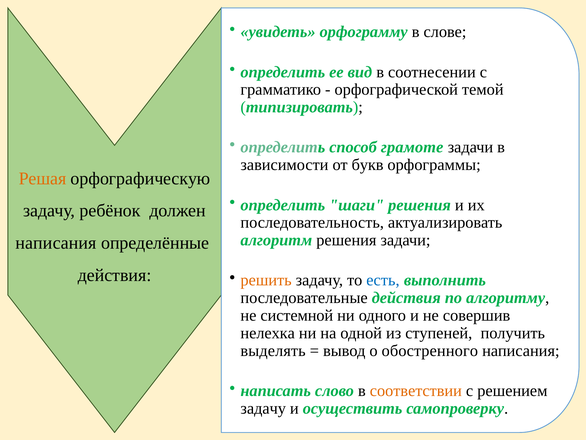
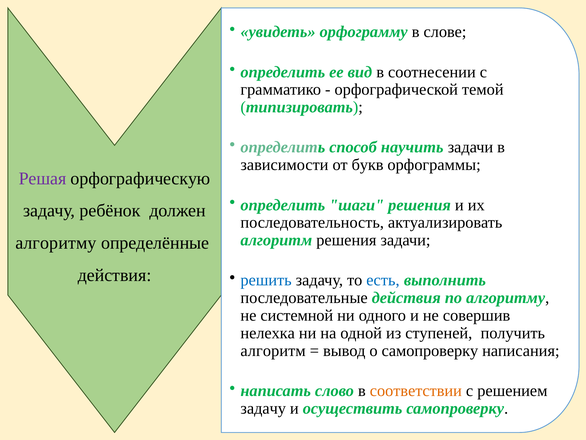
грамоте: грамоте -> научить
Решая colour: orange -> purple
написания at (56, 243): написания -> алгоритму
решить colour: orange -> blue
выделять at (273, 350): выделять -> алгоритм
о обостренного: обостренного -> самопроверку
